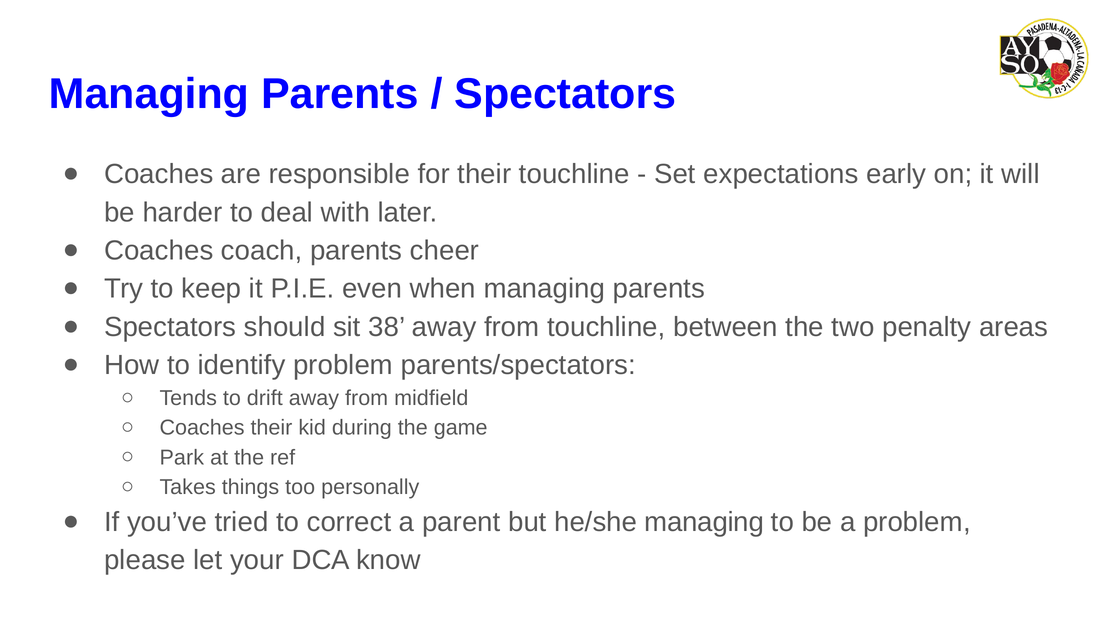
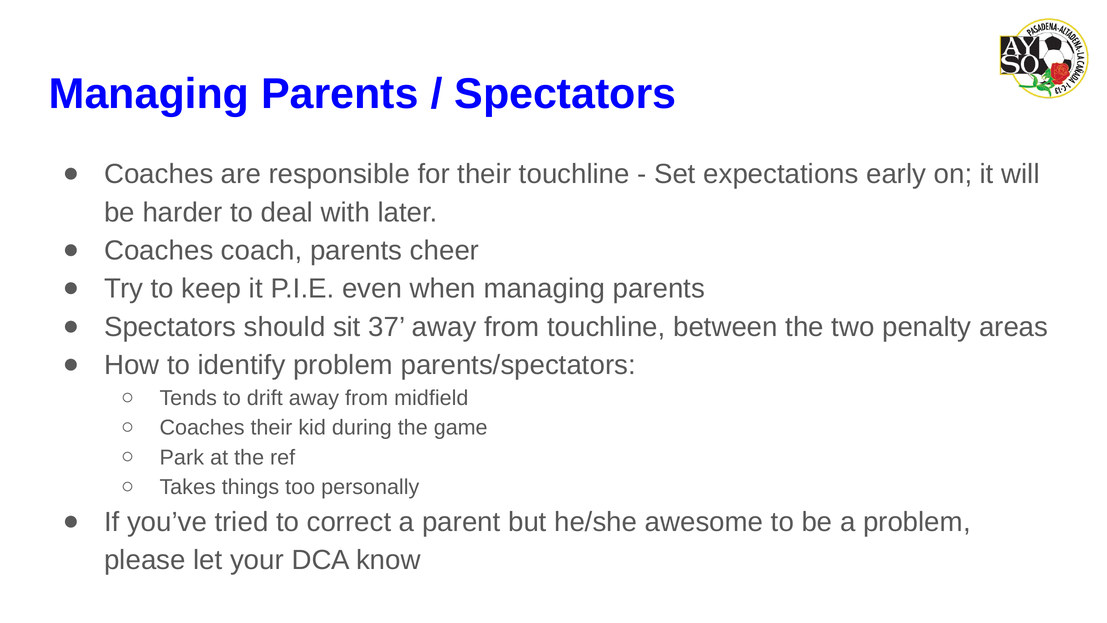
38: 38 -> 37
he/she managing: managing -> awesome
